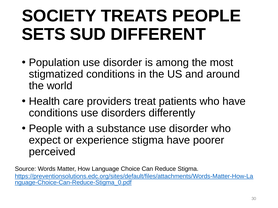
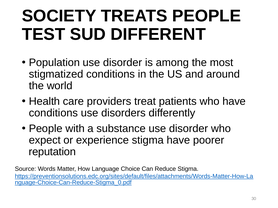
SETS: SETS -> TEST
perceived: perceived -> reputation
